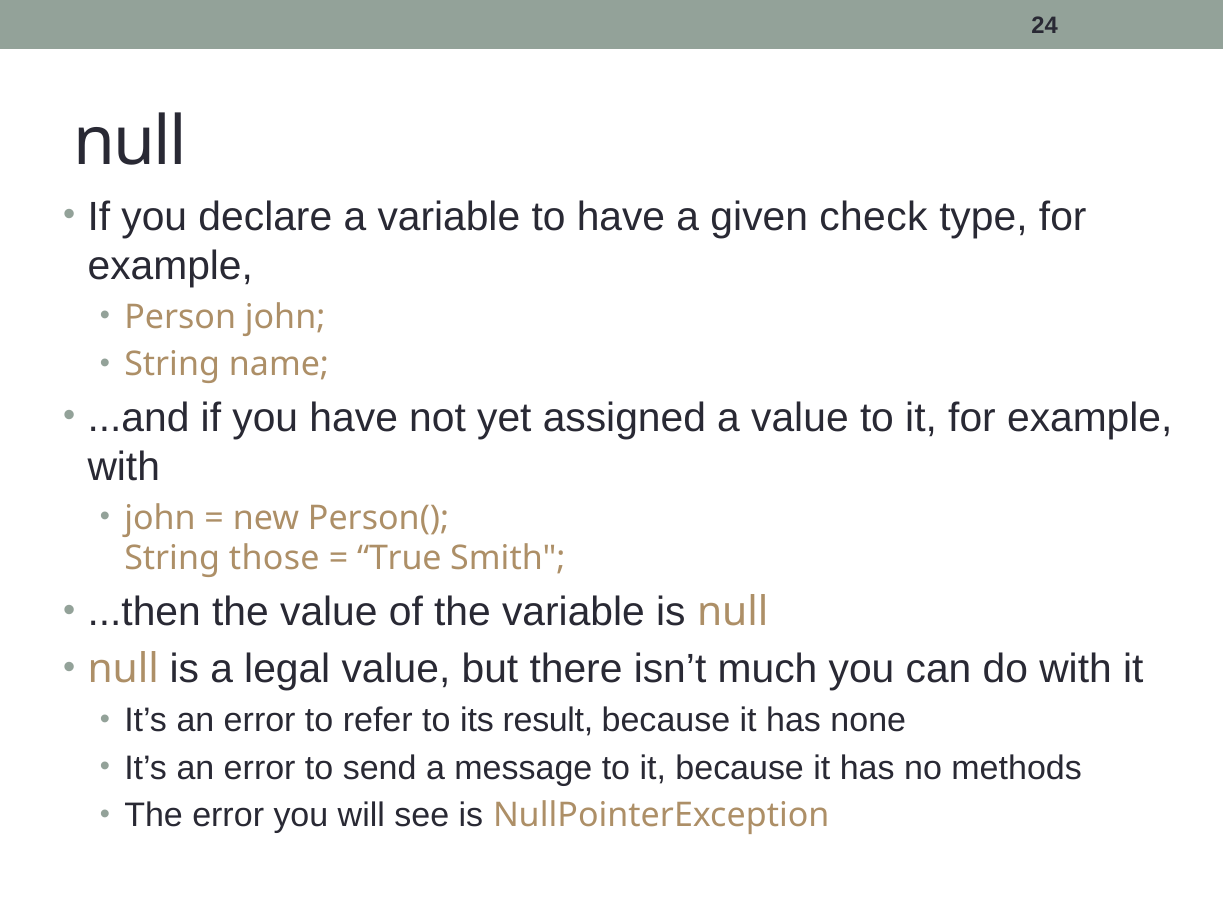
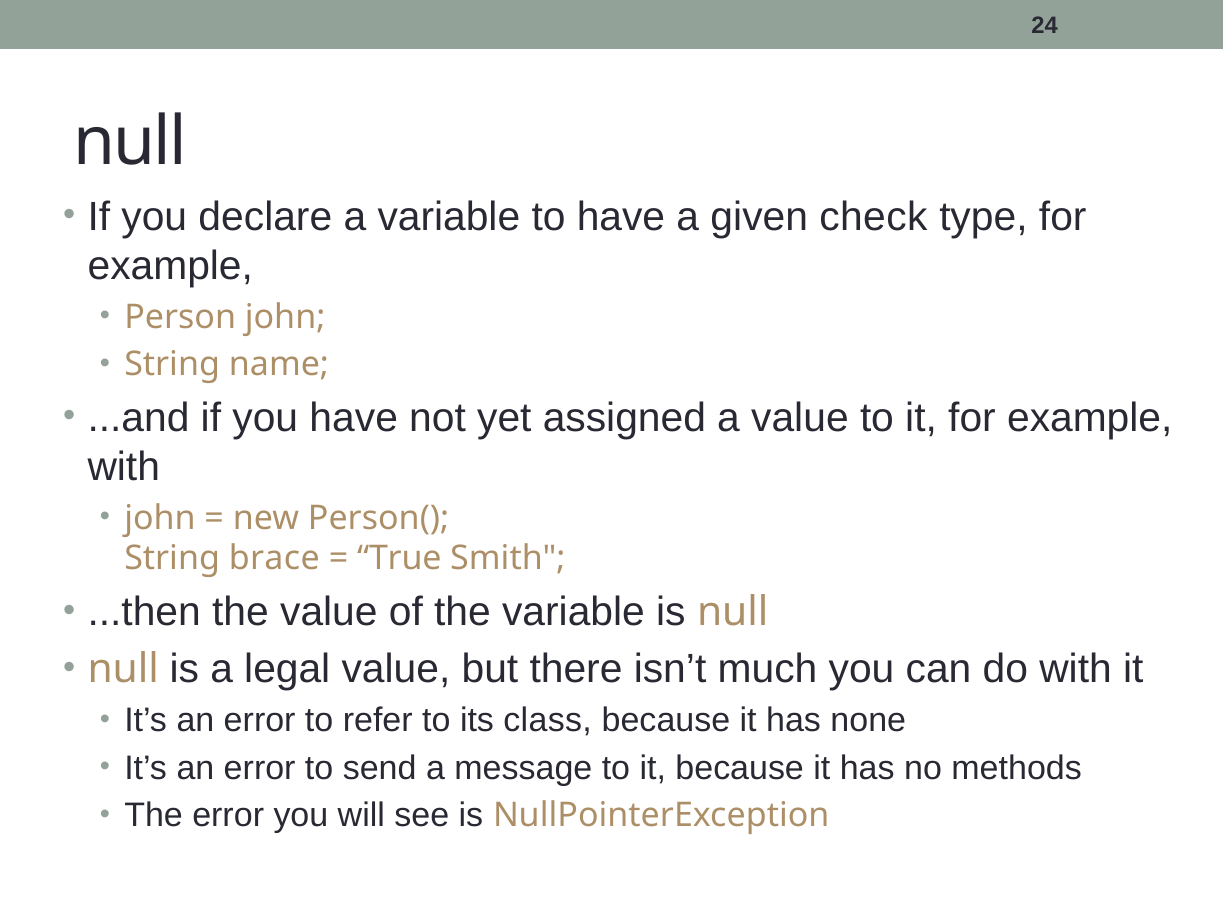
those: those -> brace
result: result -> class
